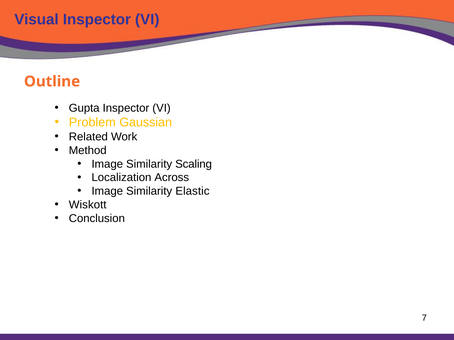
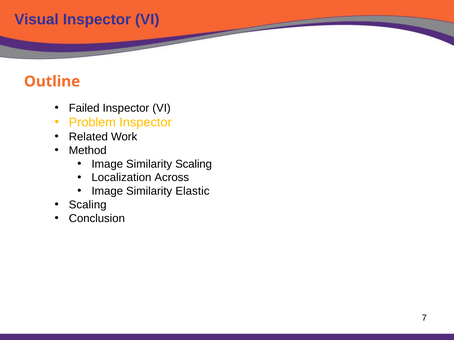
Gupta: Gupta -> Failed
Problem Gaussian: Gaussian -> Inspector
Wiskott at (88, 205): Wiskott -> Scaling
